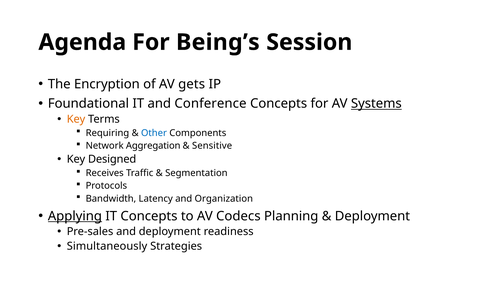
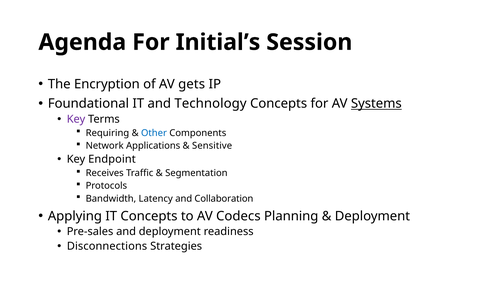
Being’s: Being’s -> Initial’s
Conference: Conference -> Technology
Key at (76, 119) colour: orange -> purple
Aggregation: Aggregation -> Applications
Designed: Designed -> Endpoint
Organization: Organization -> Collaboration
Applying underline: present -> none
Simultaneously: Simultaneously -> Disconnections
